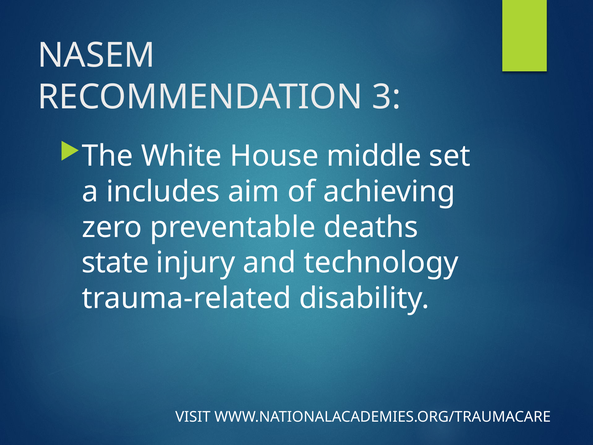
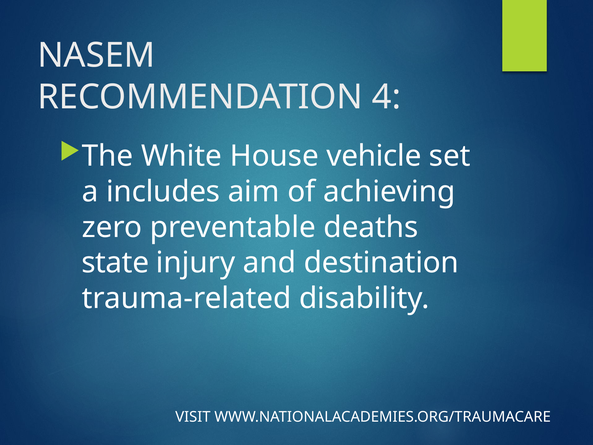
3: 3 -> 4
middle: middle -> vehicle
technology: technology -> destination
